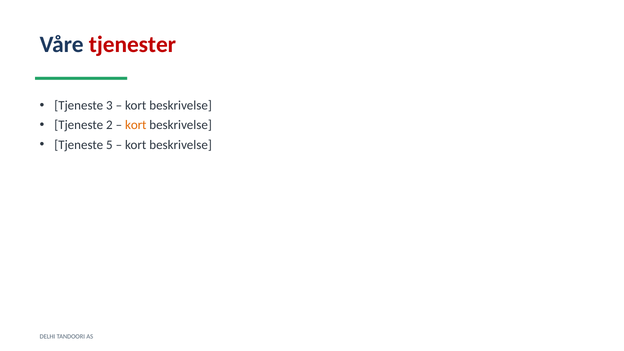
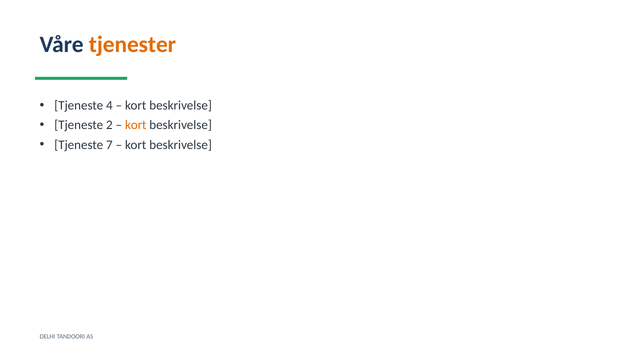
tjenester colour: red -> orange
3: 3 -> 4
5: 5 -> 7
